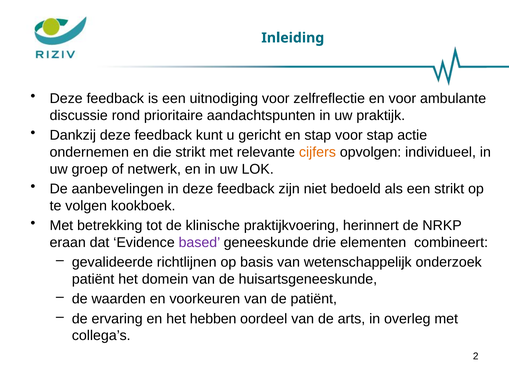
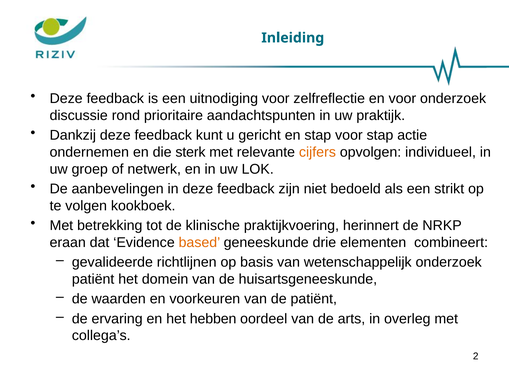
voor ambulante: ambulante -> onderzoek
die strikt: strikt -> sterk
based colour: purple -> orange
